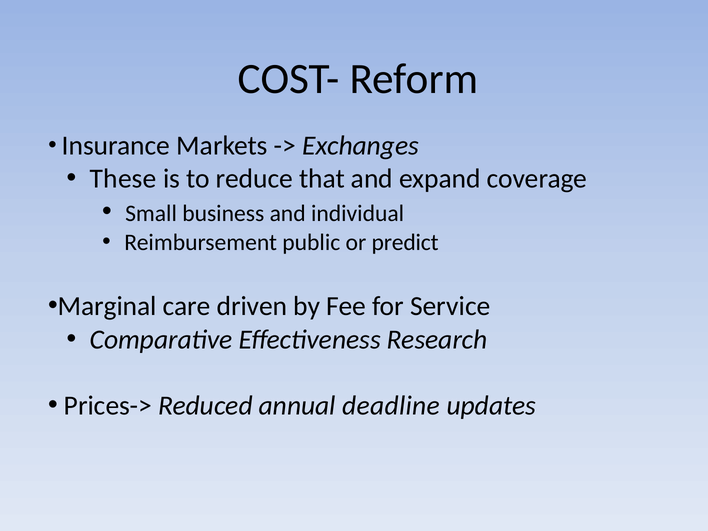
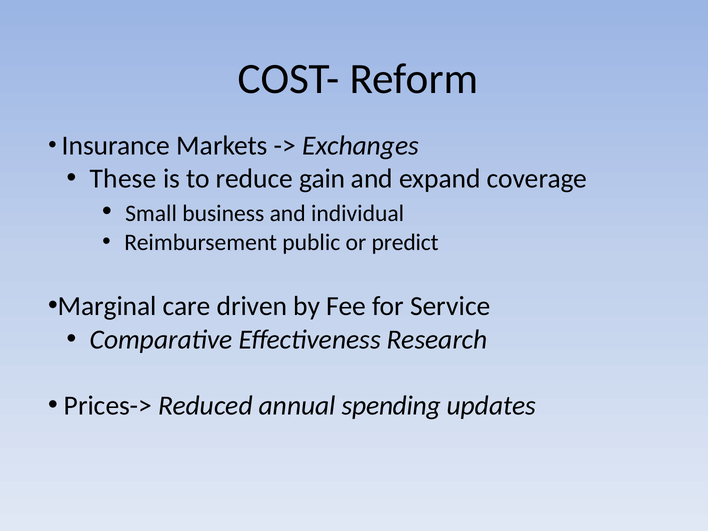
that: that -> gain
deadline: deadline -> spending
